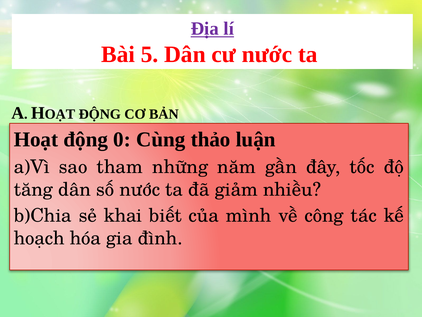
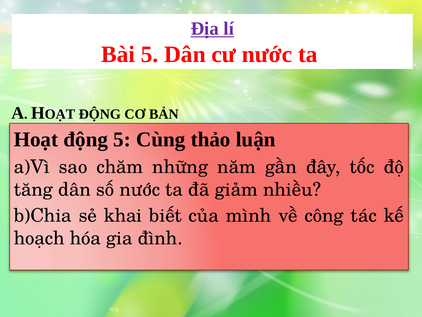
động 0: 0 -> 5
tham: tham -> chăm
